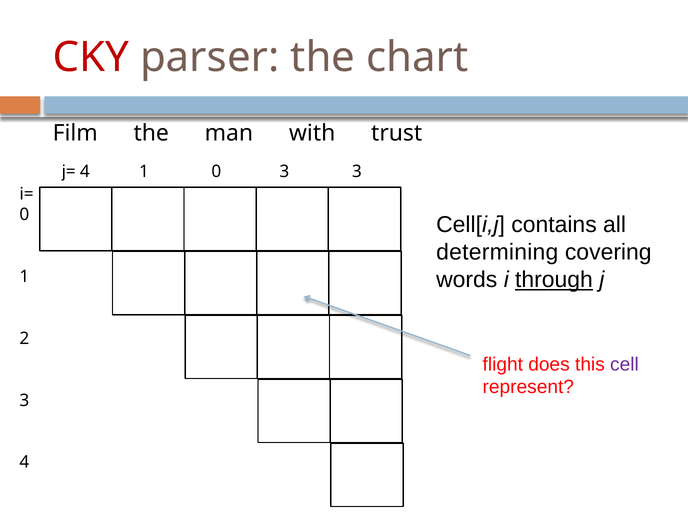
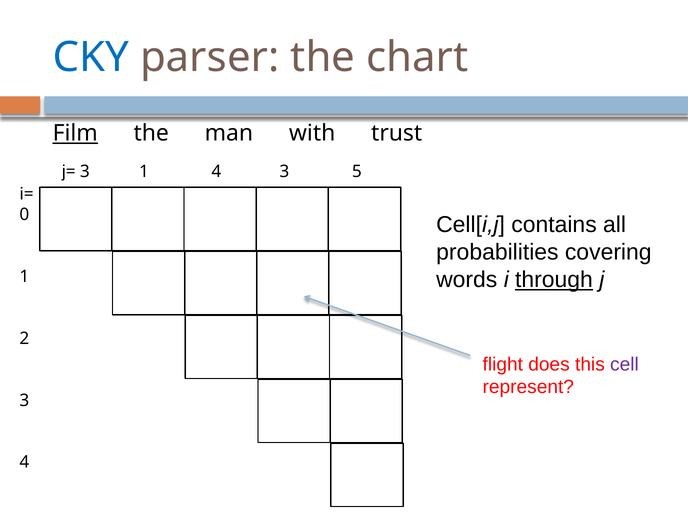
CKY colour: red -> blue
Film underline: none -> present
4 at (85, 171): 4 -> 3
1 0: 0 -> 4
3 3: 3 -> 5
determining: determining -> probabilities
